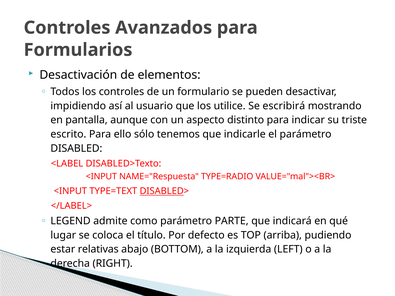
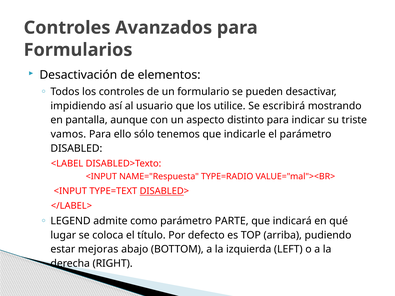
escrito: escrito -> vamos
relativas: relativas -> mejoras
